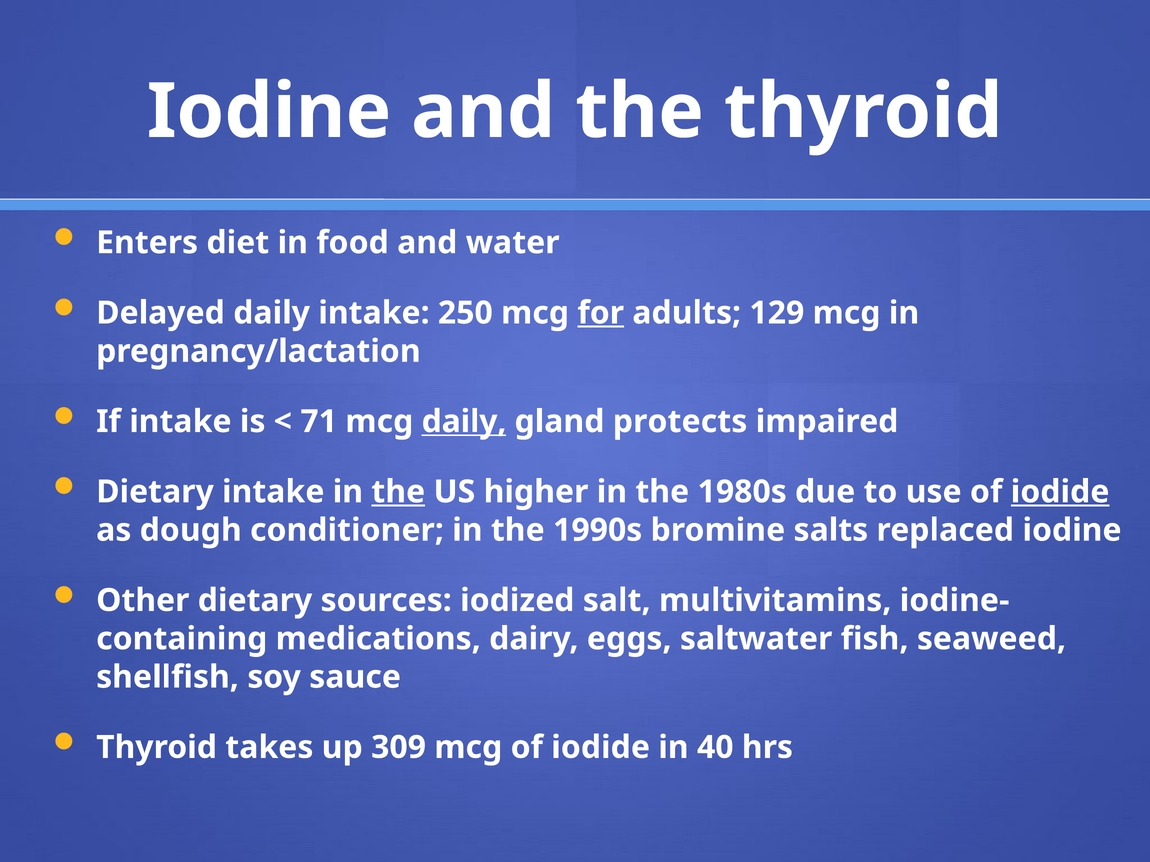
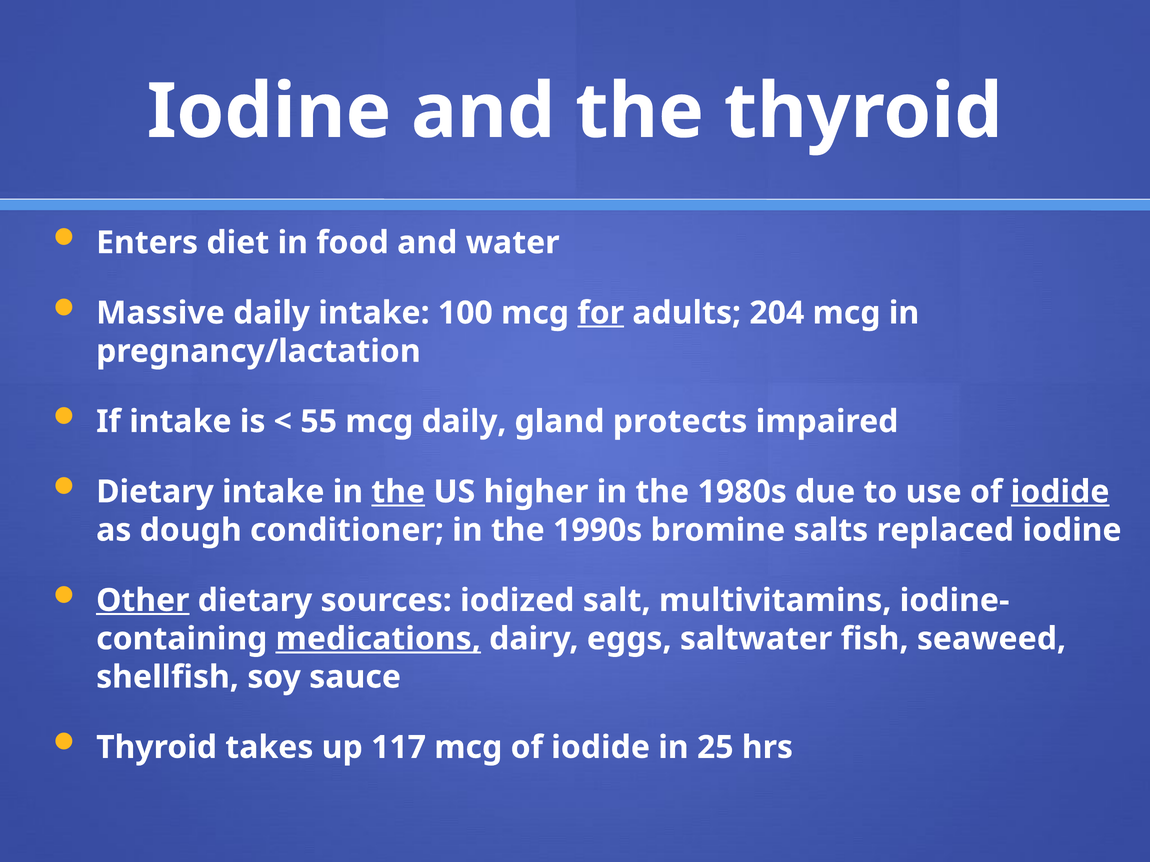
Delayed: Delayed -> Massive
250: 250 -> 100
129: 129 -> 204
71: 71 -> 55
daily at (464, 422) underline: present -> none
Other underline: none -> present
medications underline: none -> present
309: 309 -> 117
40: 40 -> 25
